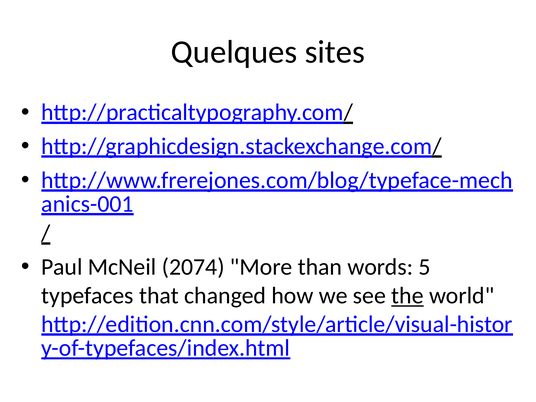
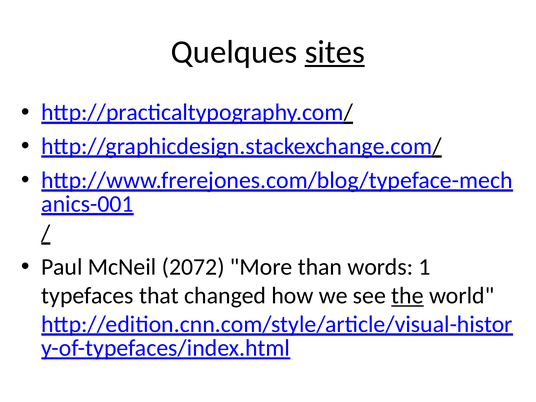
sites underline: none -> present
2074: 2074 -> 2072
5: 5 -> 1
